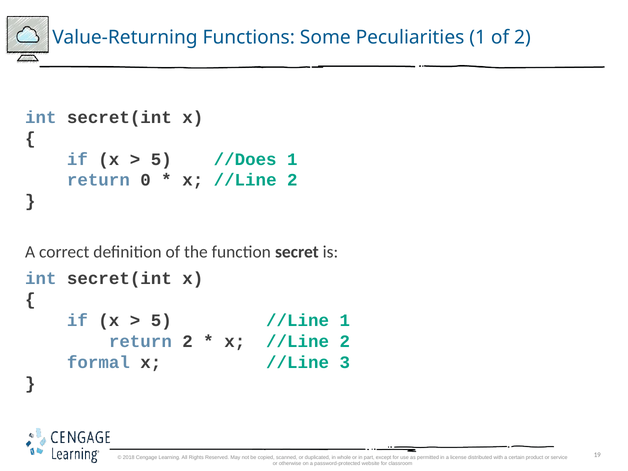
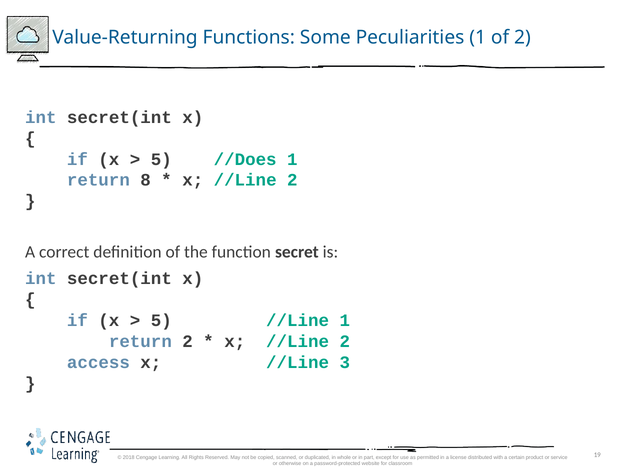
0: 0 -> 8
formal: formal -> access
